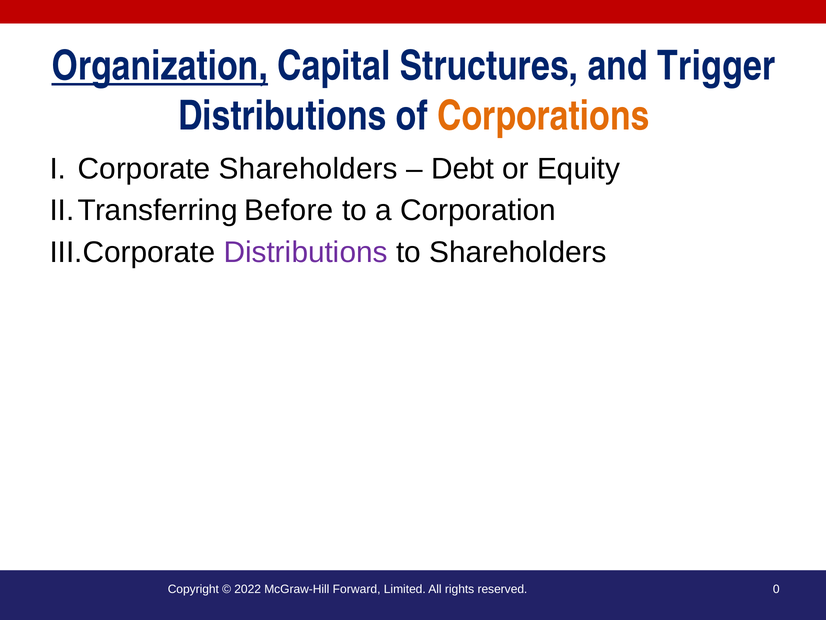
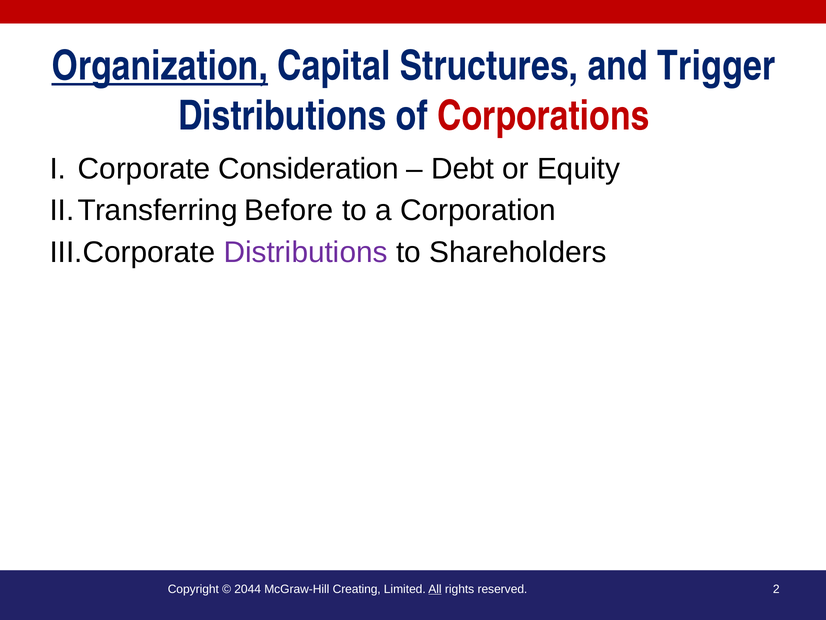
Corporations colour: orange -> red
Corporate Shareholders: Shareholders -> Consideration
2022: 2022 -> 2044
Forward: Forward -> Creating
All underline: none -> present
0: 0 -> 2
